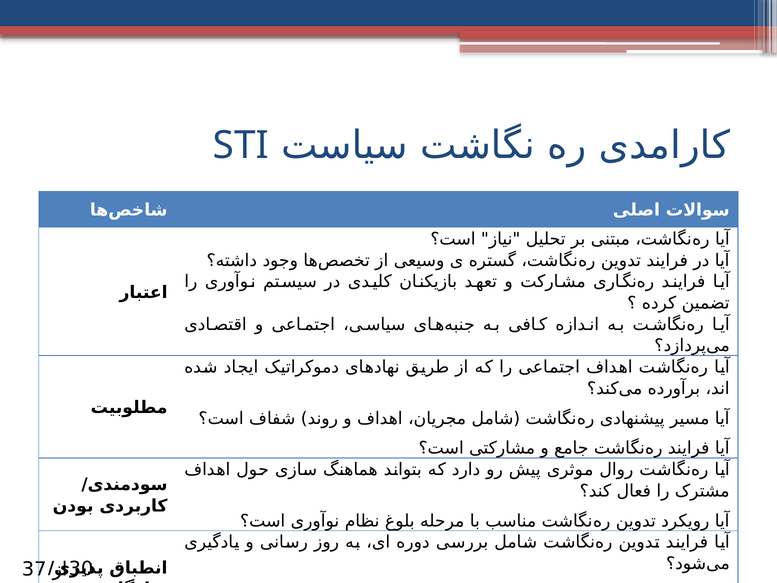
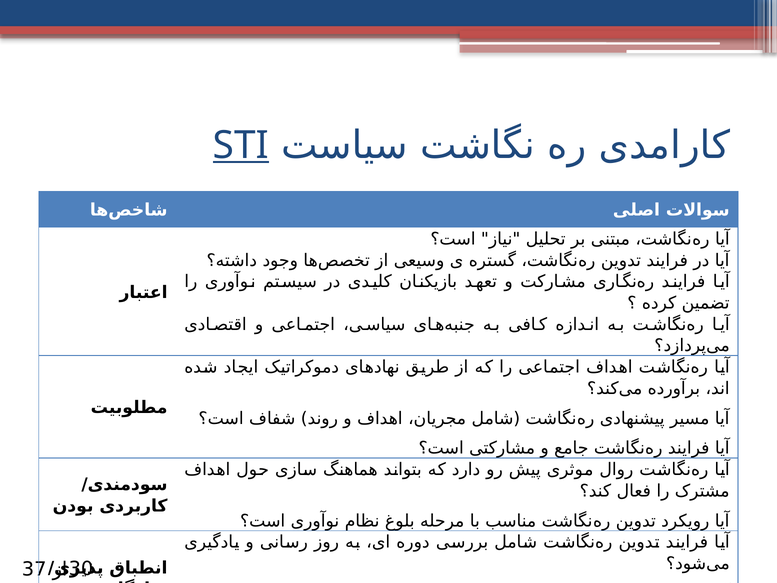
STI underline: none -> present
